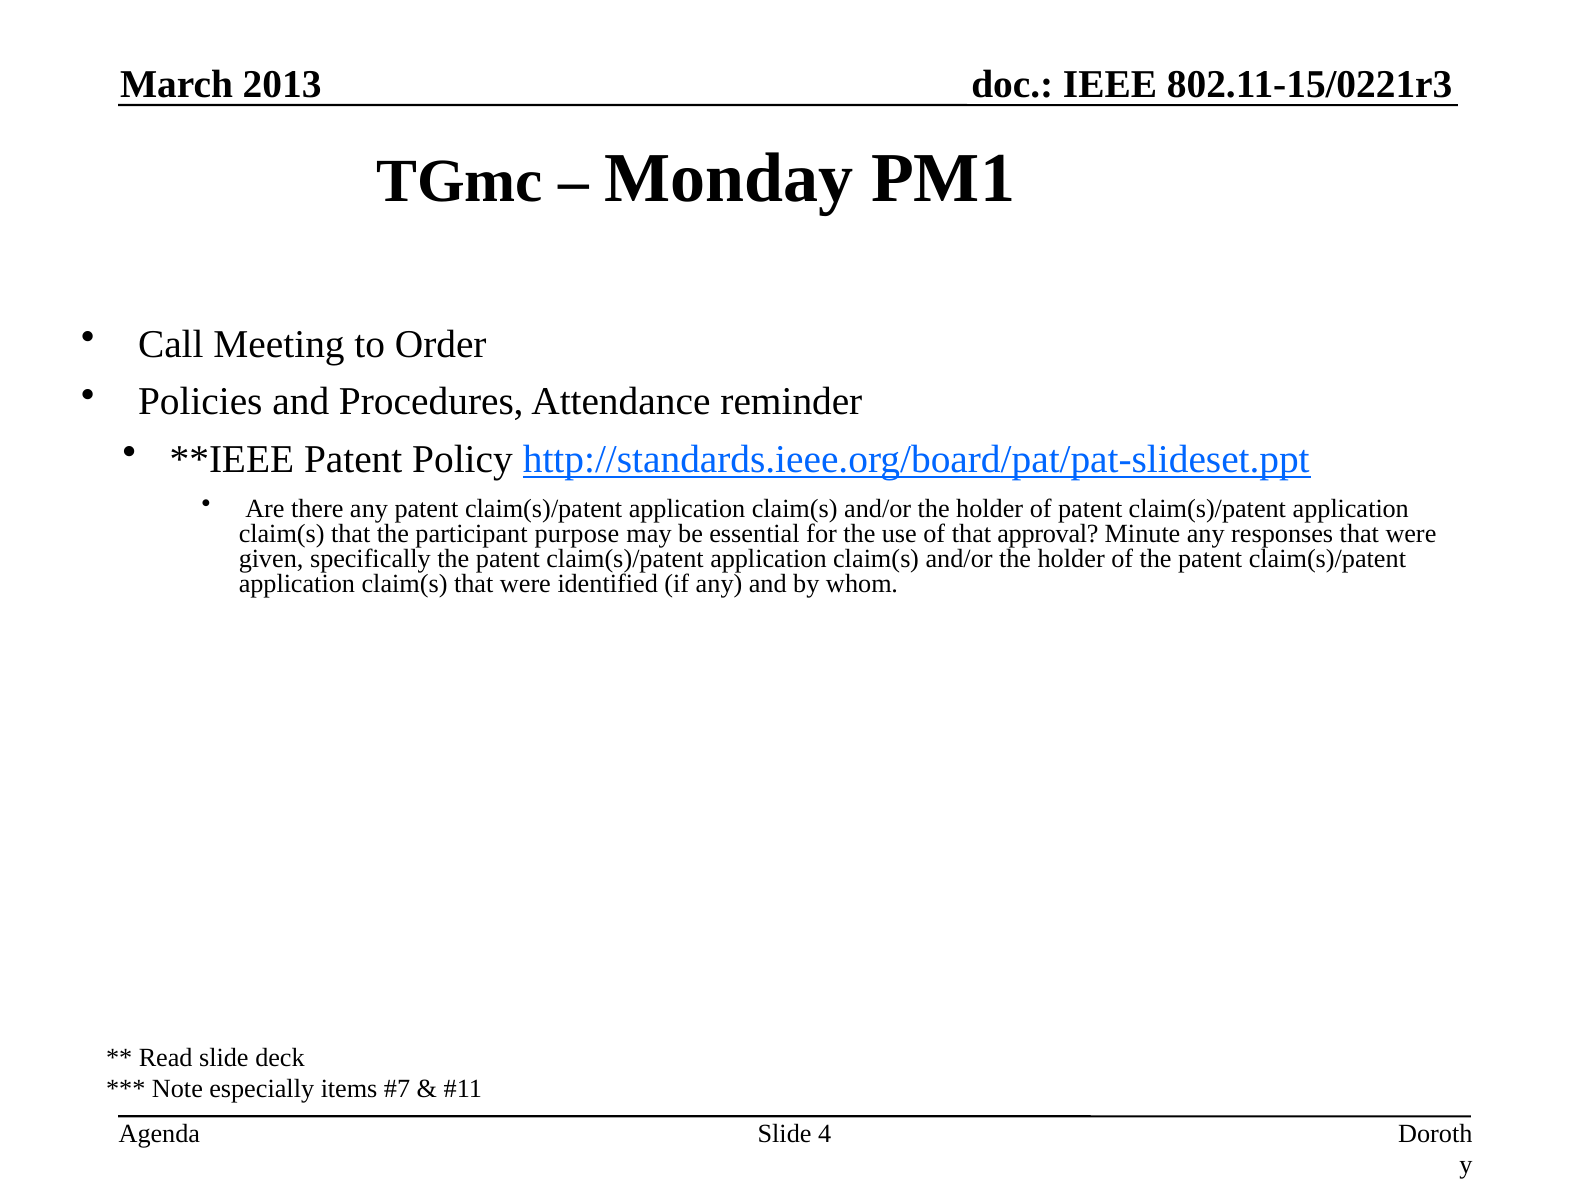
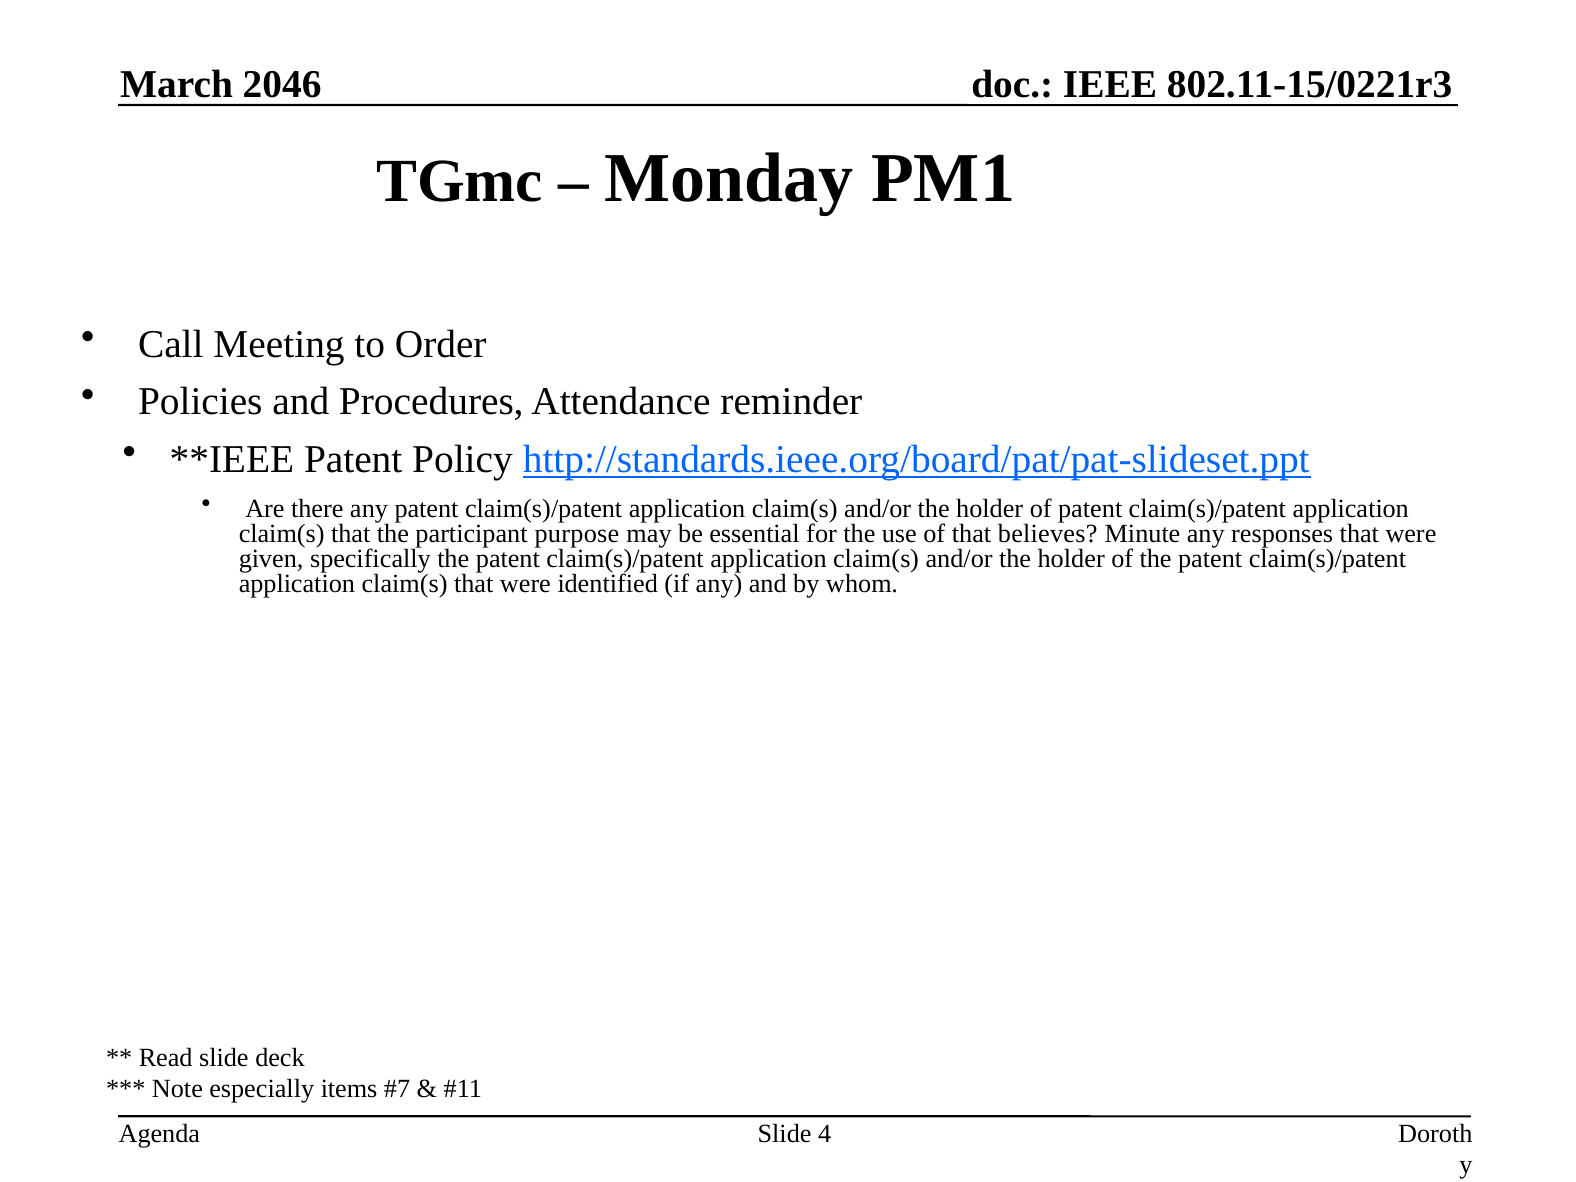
2013: 2013 -> 2046
approval: approval -> believes
